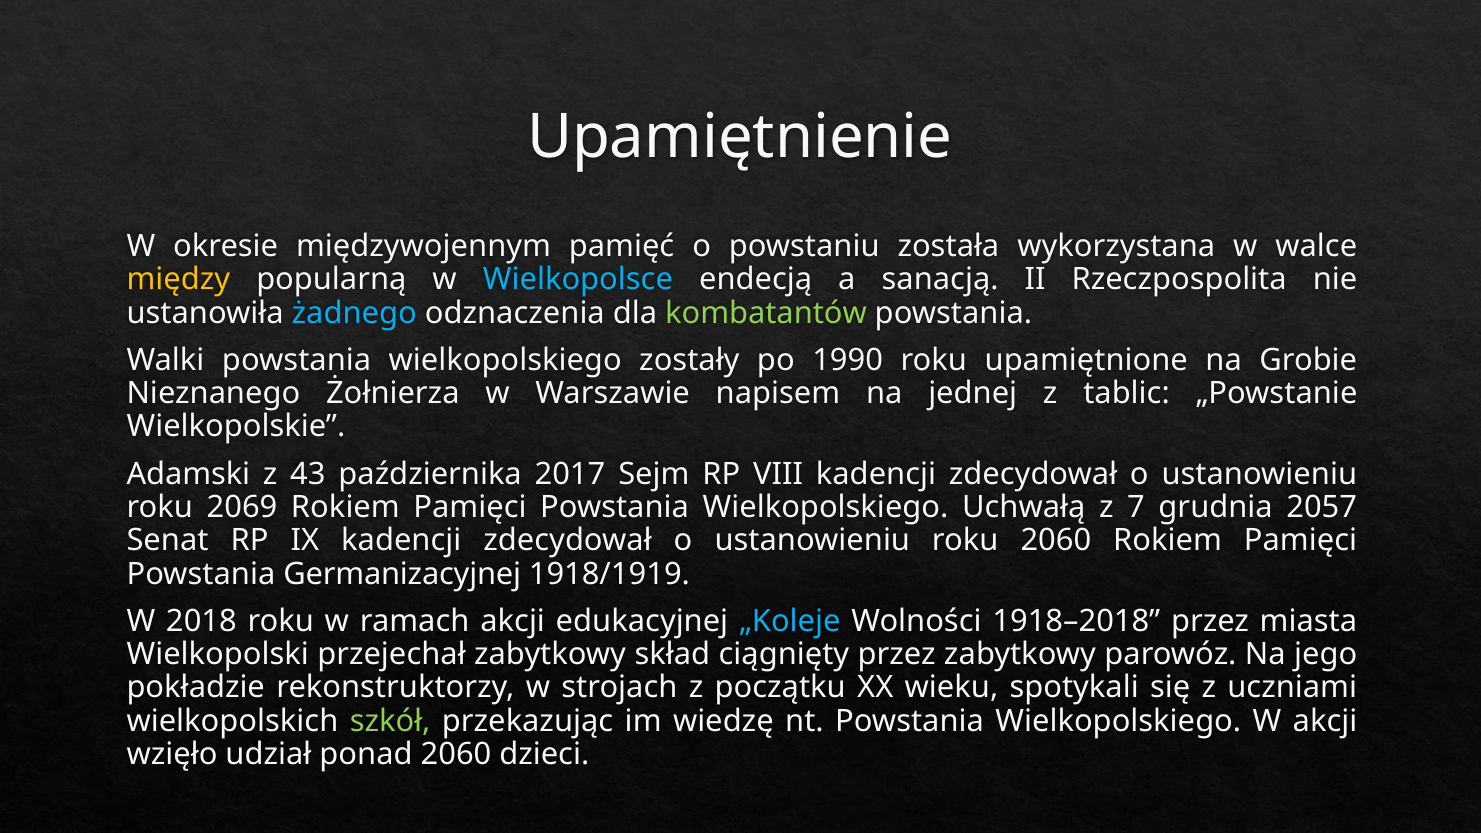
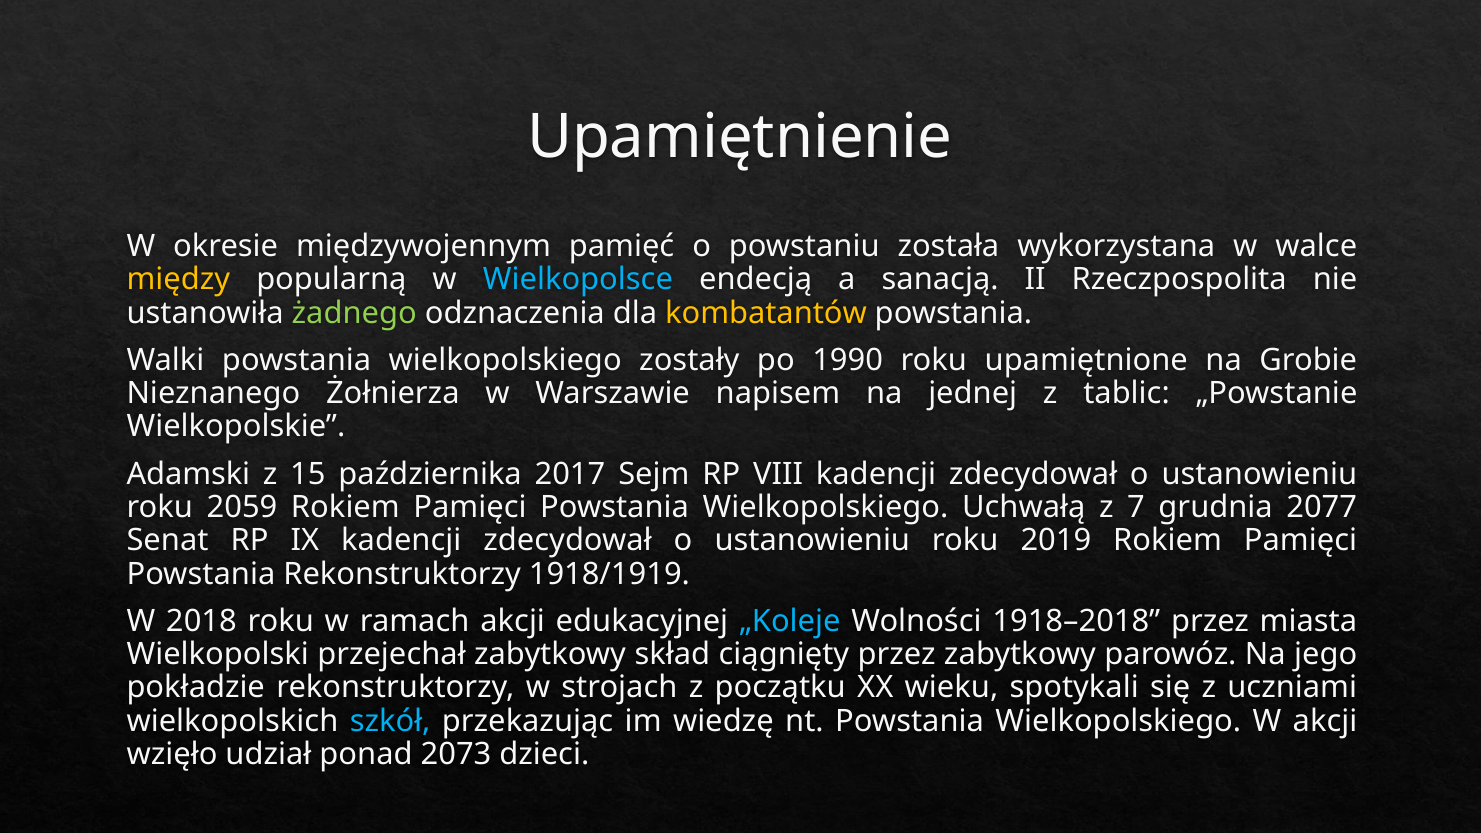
żadnego colour: light blue -> light green
kombatantów colour: light green -> yellow
43: 43 -> 15
2069: 2069 -> 2059
2057: 2057 -> 2077
roku 2060: 2060 -> 2019
Powstania Germanizacyjnej: Germanizacyjnej -> Rekonstruktorzy
szkół colour: light green -> light blue
ponad 2060: 2060 -> 2073
